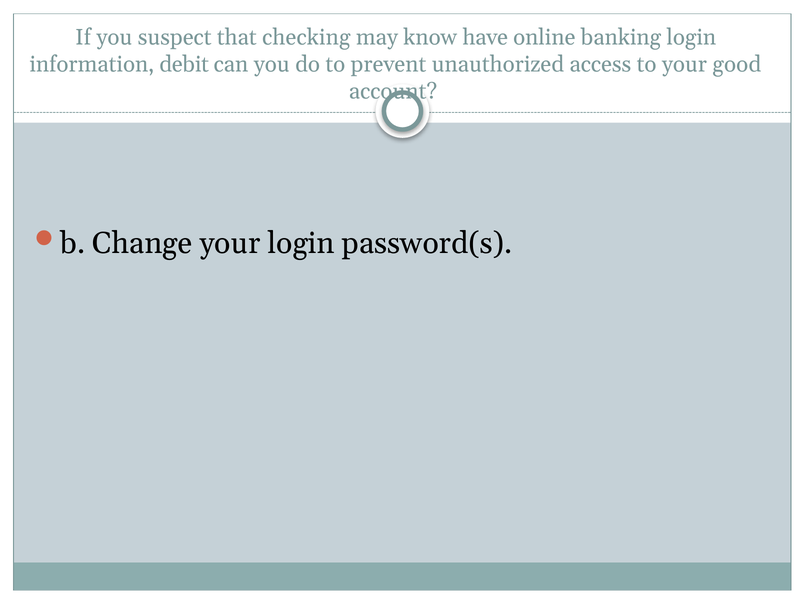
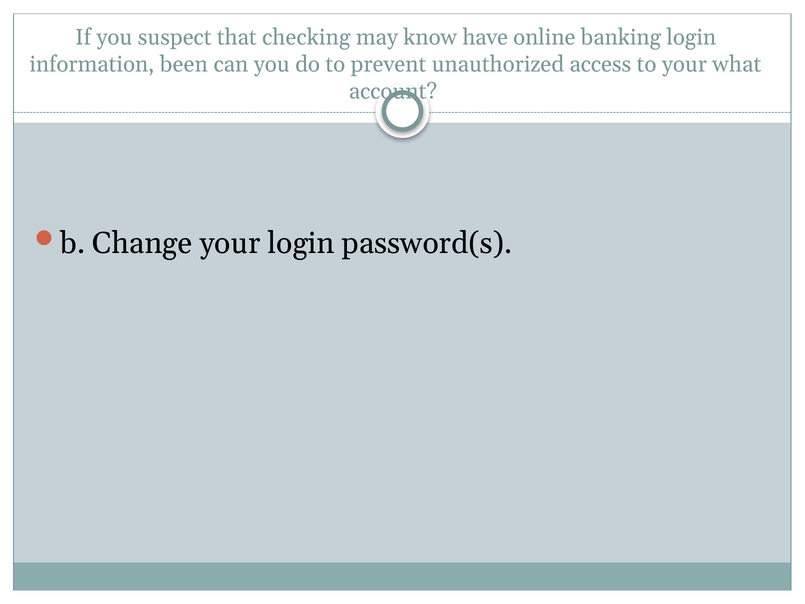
debit: debit -> been
good: good -> what
